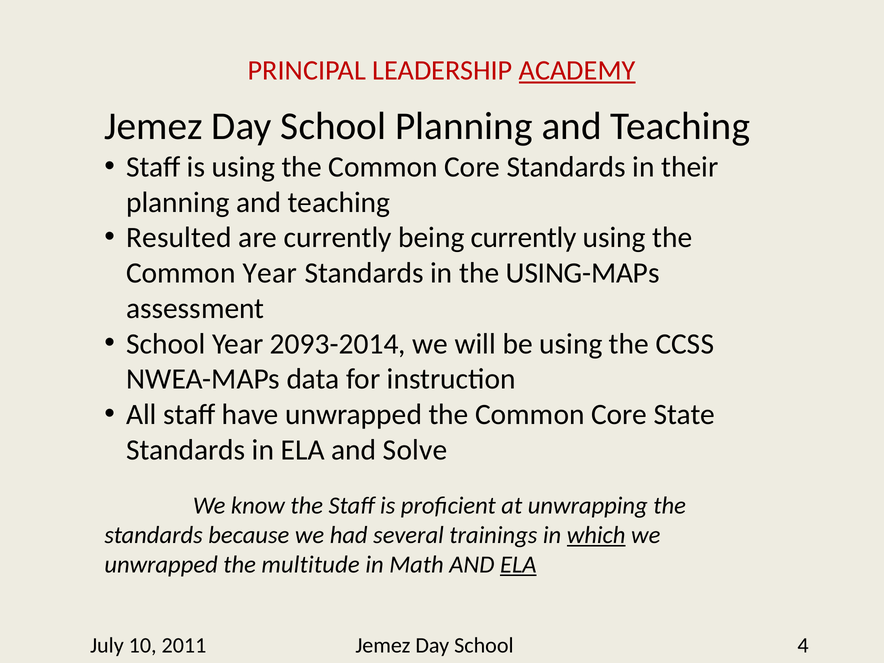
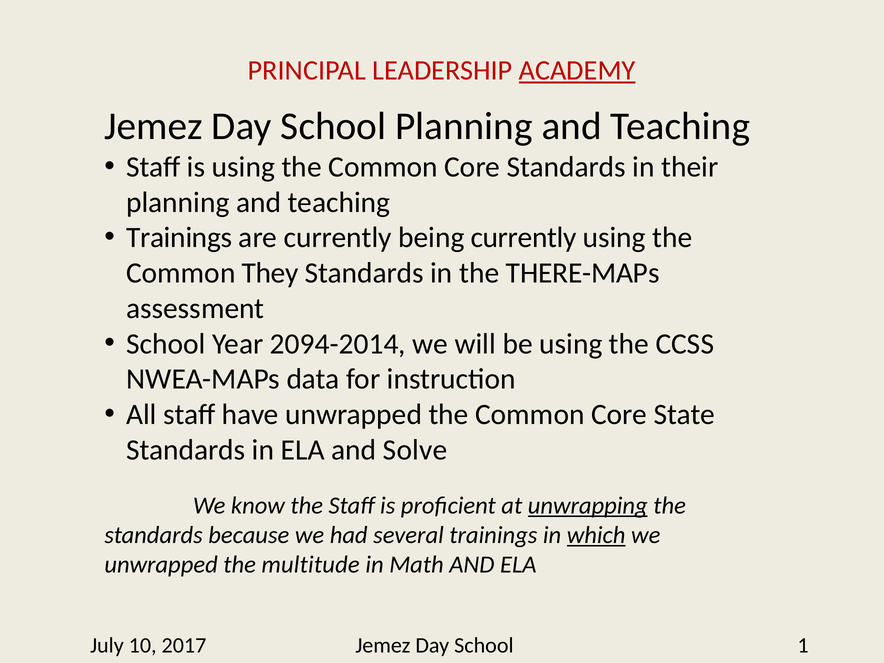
Resulted at (179, 238): Resulted -> Trainings
Common Year: Year -> They
USING-MAPs: USING-MAPs -> THERE-MAPs
2093-2014: 2093-2014 -> 2094-2014
unwrapping underline: none -> present
ELA at (518, 564) underline: present -> none
2011: 2011 -> 2017
4: 4 -> 1
